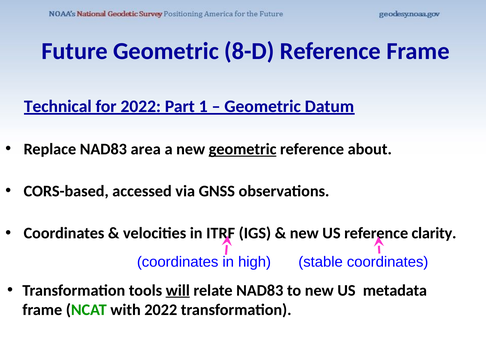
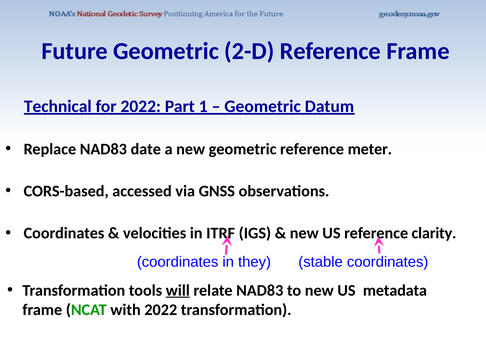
8-D: 8-D -> 2-D
area: area -> date
geometric at (243, 149) underline: present -> none
about: about -> meter
high: high -> they
